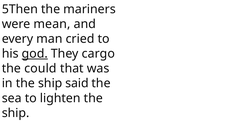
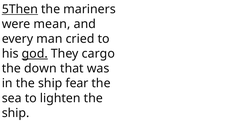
5Then underline: none -> present
could: could -> down
said: said -> fear
